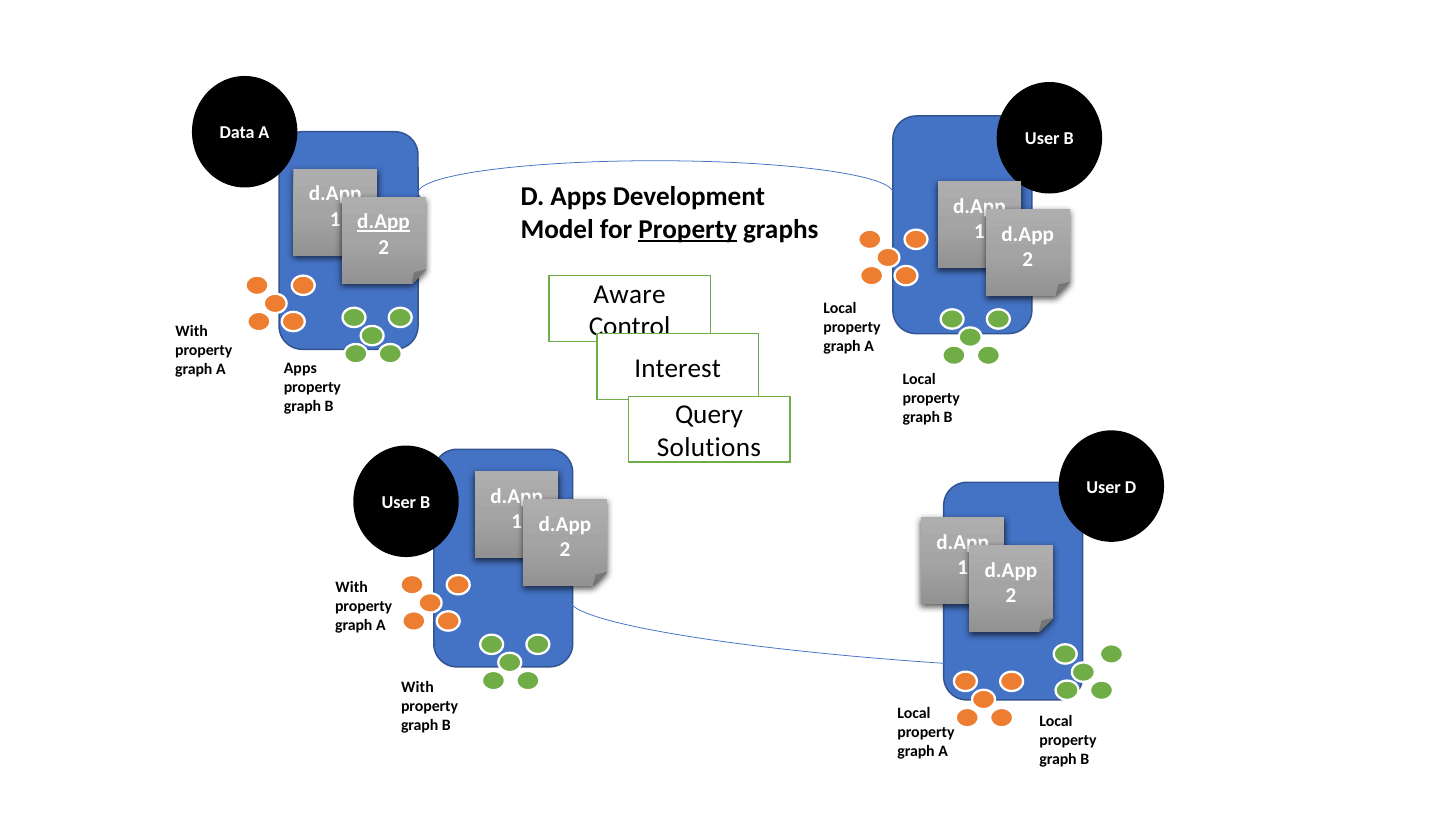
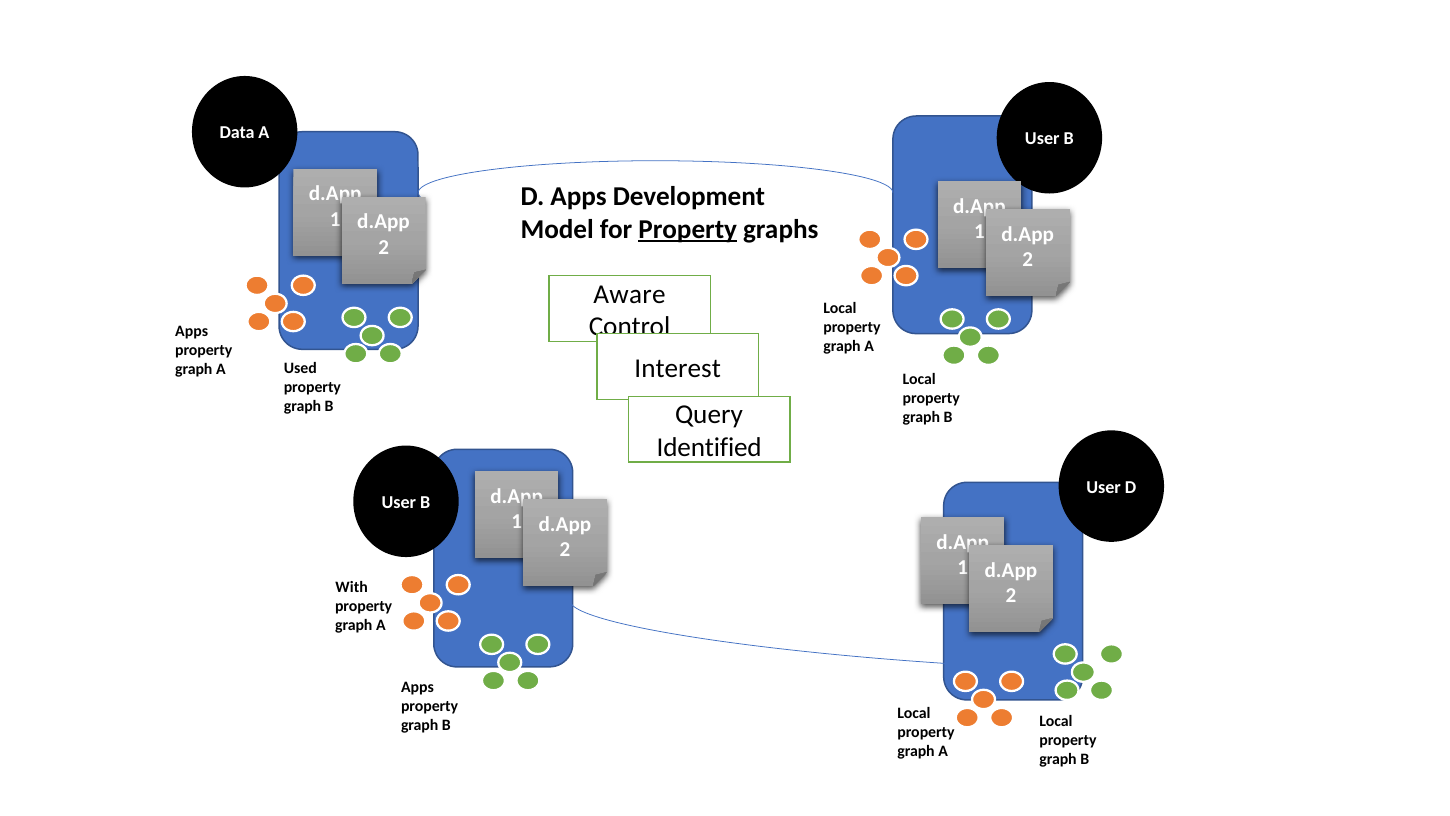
d.App at (384, 222) underline: present -> none
With at (192, 331): With -> Apps
Apps at (300, 368): Apps -> Used
Solutions: Solutions -> Identified
With at (417, 687): With -> Apps
